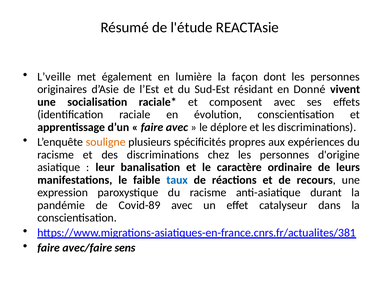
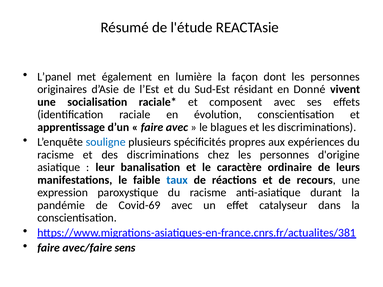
L’veille: L’veille -> L’panel
déplore: déplore -> blagues
souligne colour: orange -> blue
Covid-89: Covid-89 -> Covid-69
